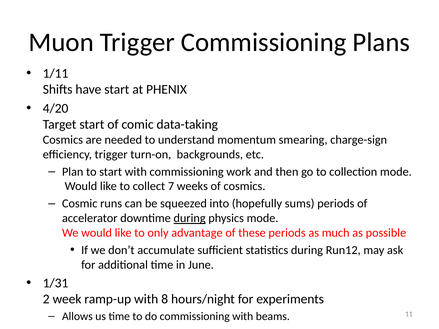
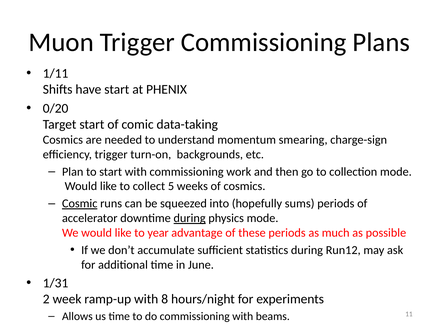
4/20: 4/20 -> 0/20
7: 7 -> 5
Cosmic underline: none -> present
only: only -> year
